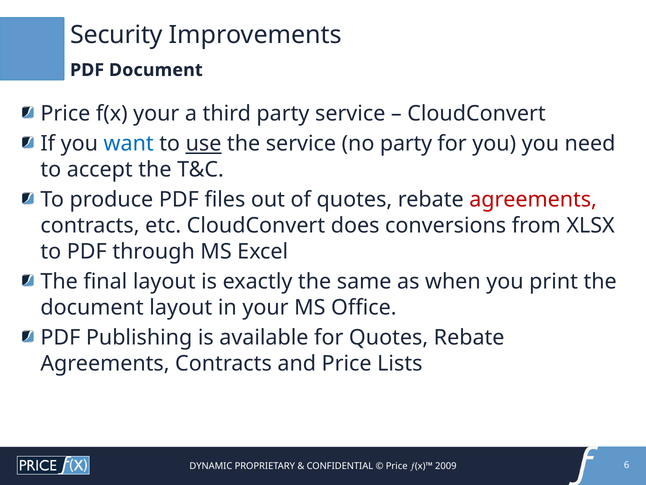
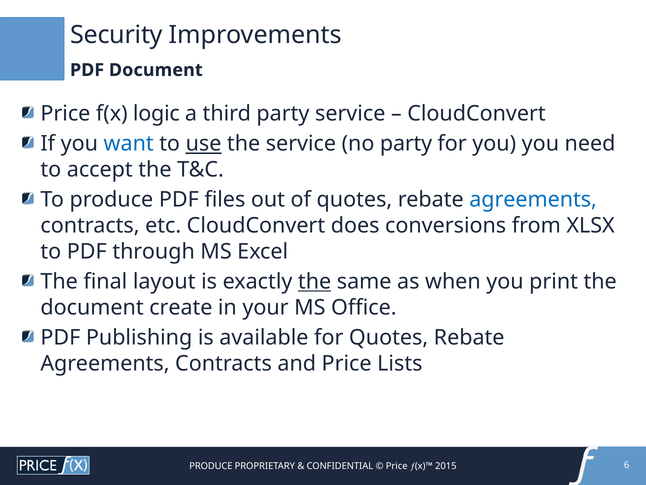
f(x your: your -> logic
agreements at (533, 200) colour: red -> blue
the at (315, 281) underline: none -> present
document layout: layout -> create
DYNAMIC at (211, 465): DYNAMIC -> PRODUCE
2009: 2009 -> 2015
